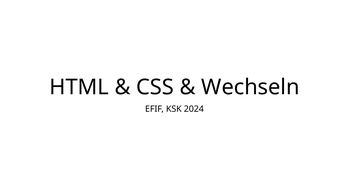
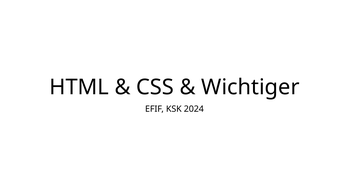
Wechseln: Wechseln -> Wichtiger
